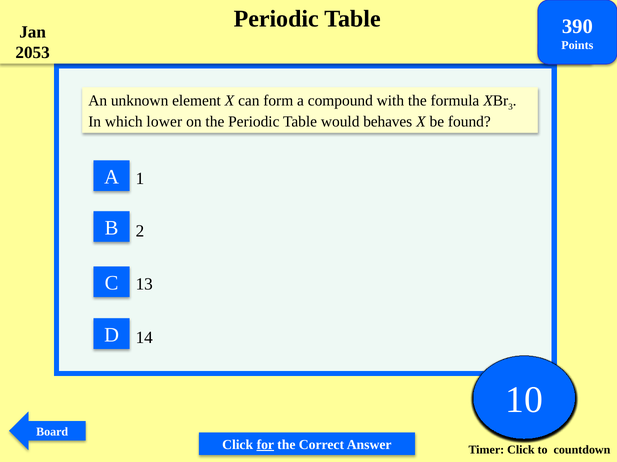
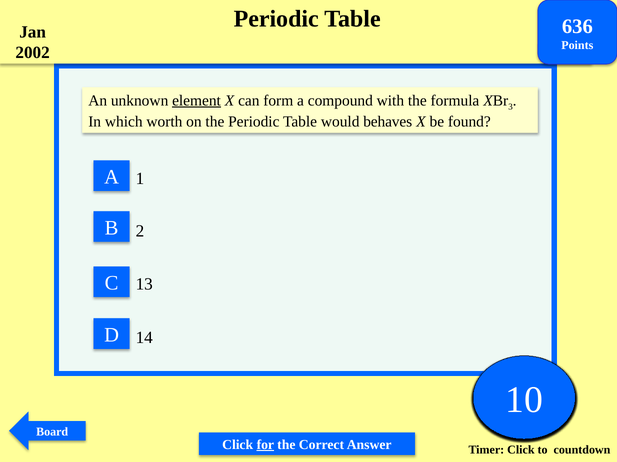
390: 390 -> 636
2053: 2053 -> 2002
element underline: none -> present
lower: lower -> worth
